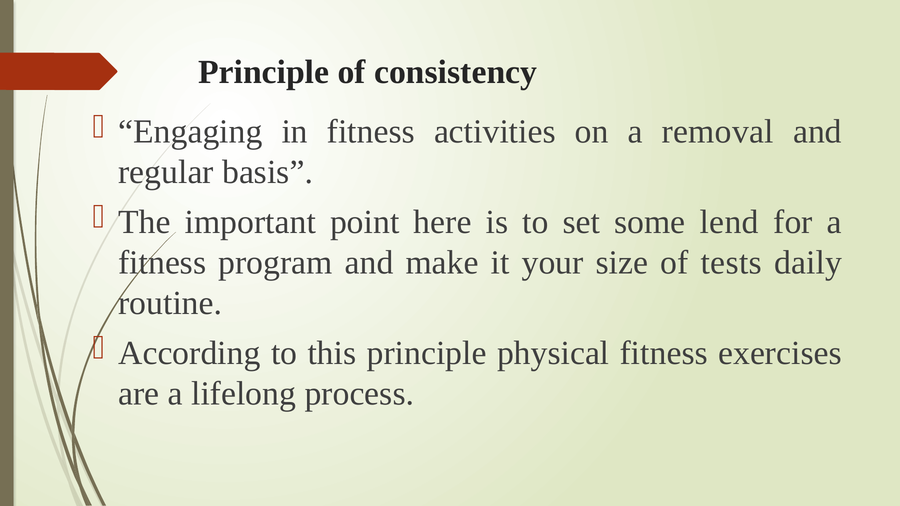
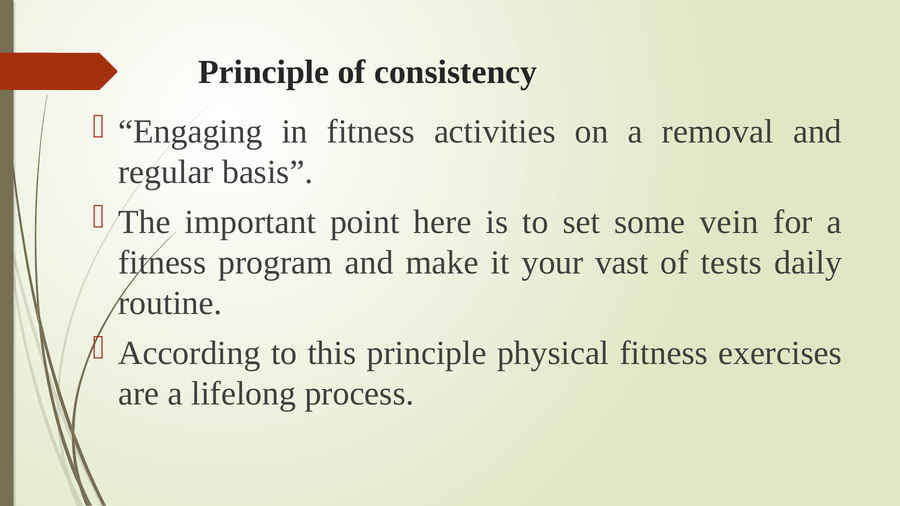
lend: lend -> vein
size: size -> vast
